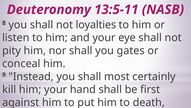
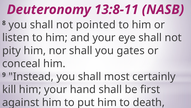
13:5-11: 13:5-11 -> 13:8-11
loyalties: loyalties -> pointed
